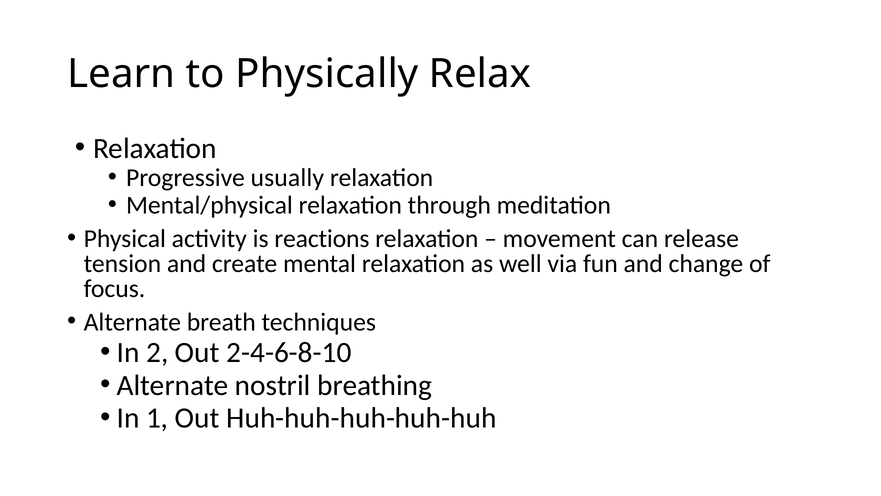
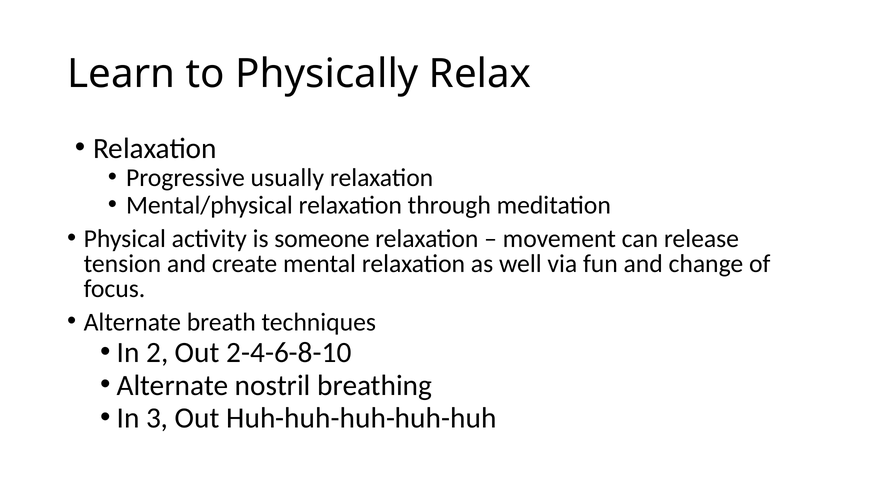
reactions: reactions -> someone
1: 1 -> 3
